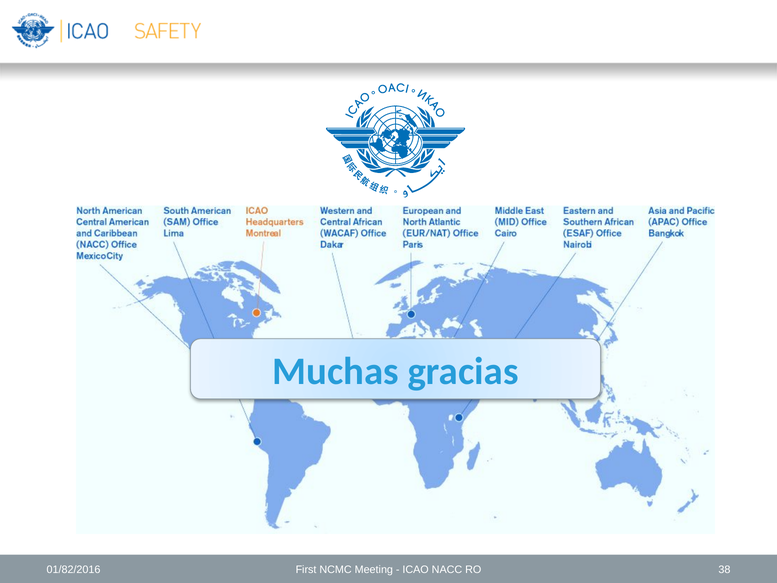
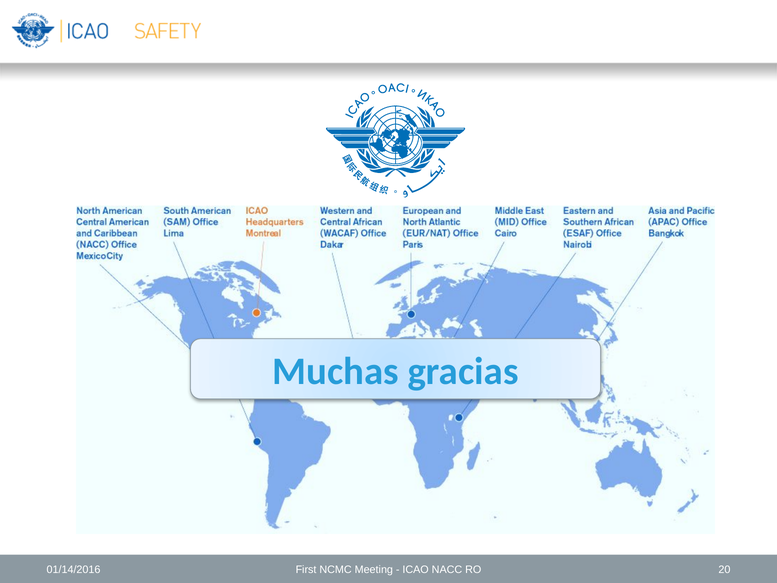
01/82/2016: 01/82/2016 -> 01/14/2016
38: 38 -> 20
